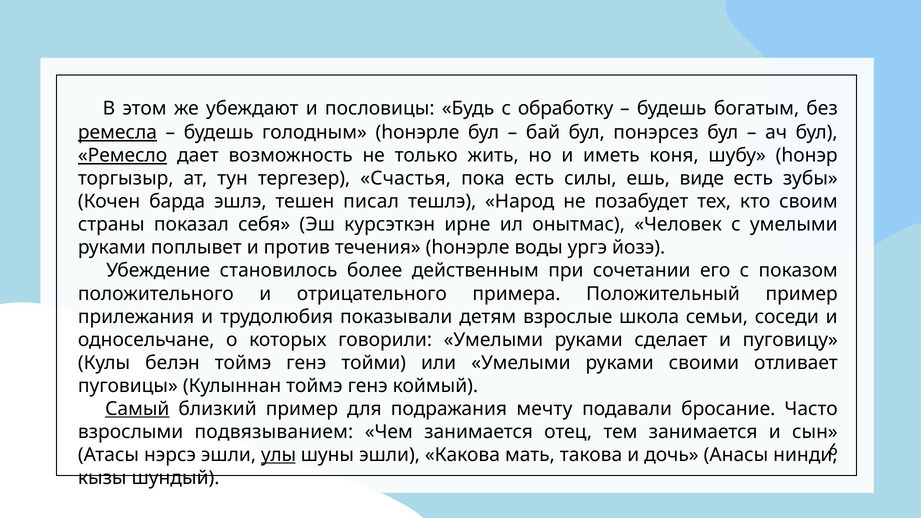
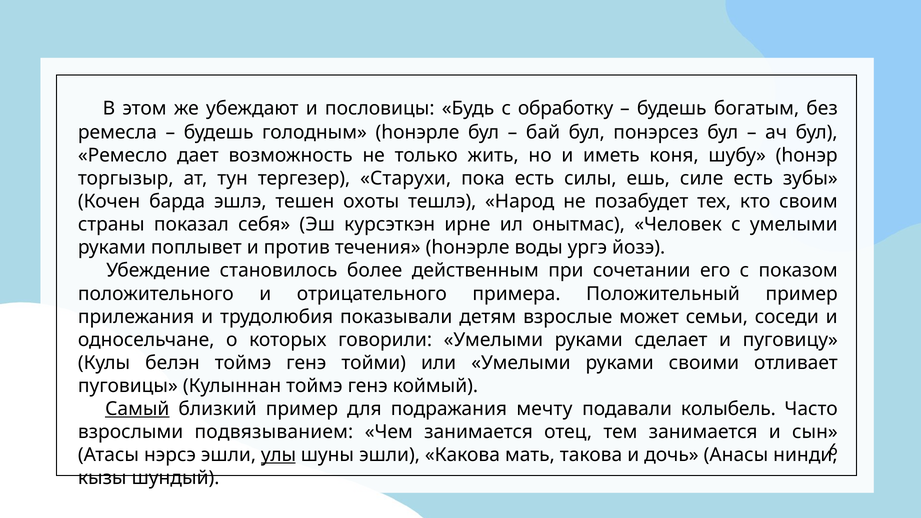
ремесла underline: present -> none
Ремесло underline: present -> none
Счастья: Счастья -> Старухи
виде: виде -> силе
писал: писал -> охоты
школа: школа -> может
бросание: бросание -> колыбель
